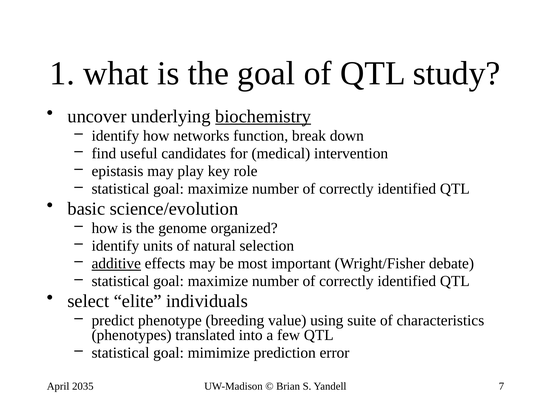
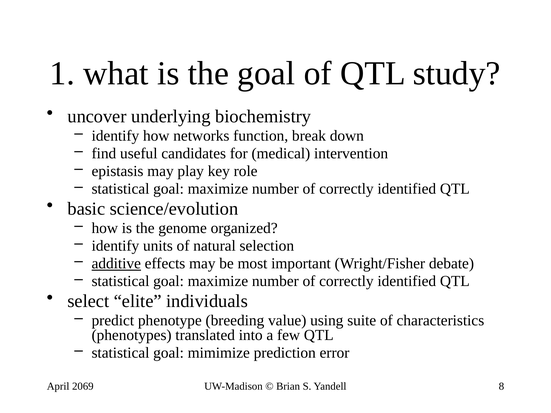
biochemistry underline: present -> none
2035: 2035 -> 2069
7: 7 -> 8
